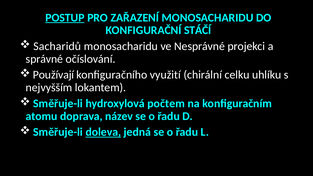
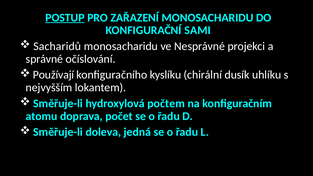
STÁČÍ: STÁČÍ -> SAMI
využití: využití -> kyslíku
celku: celku -> dusík
název: název -> počet
doleva underline: present -> none
